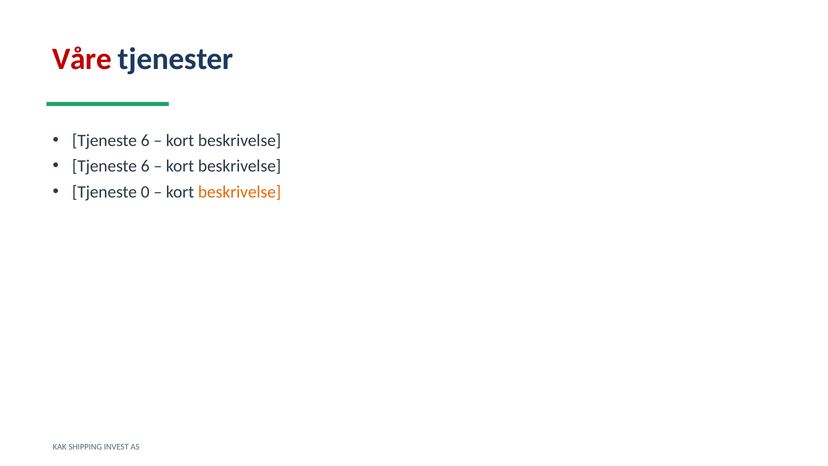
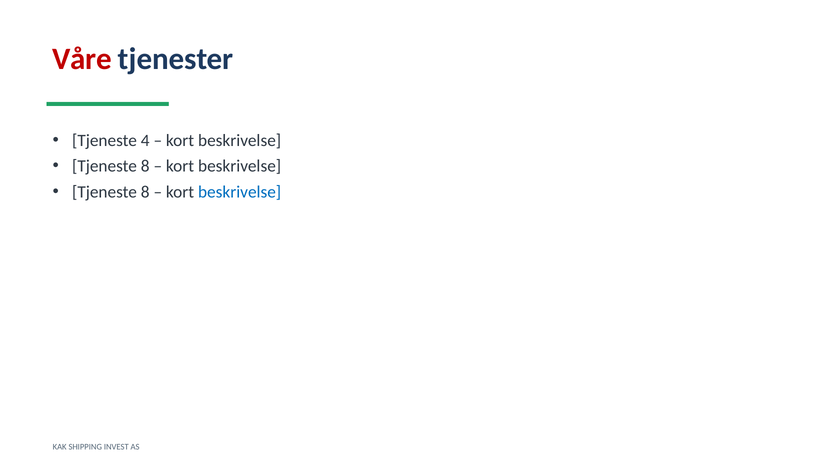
6 at (145, 140): 6 -> 4
6 at (145, 166): 6 -> 8
0 at (145, 192): 0 -> 8
beskrivelse at (240, 192) colour: orange -> blue
